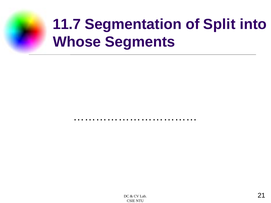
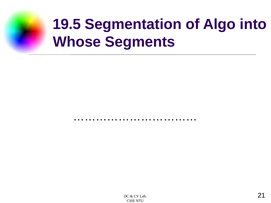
11.7: 11.7 -> 19.5
Split: Split -> Algo
